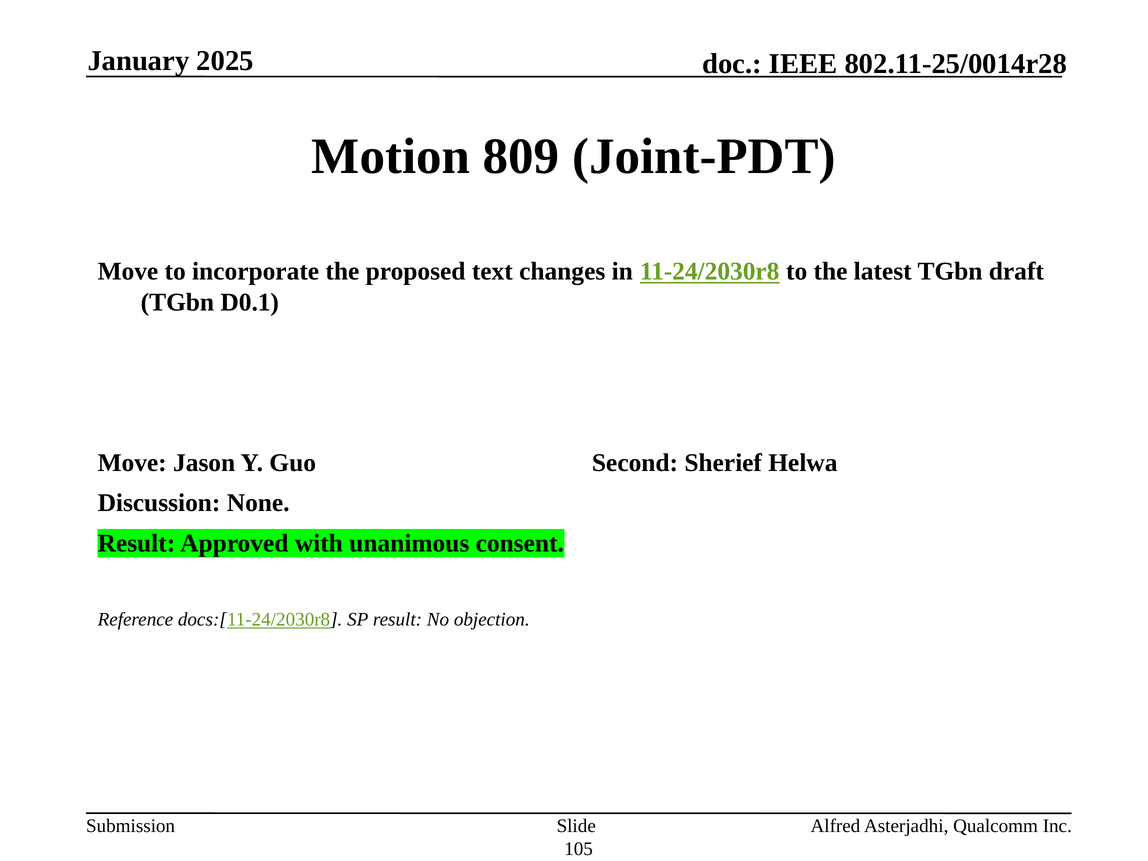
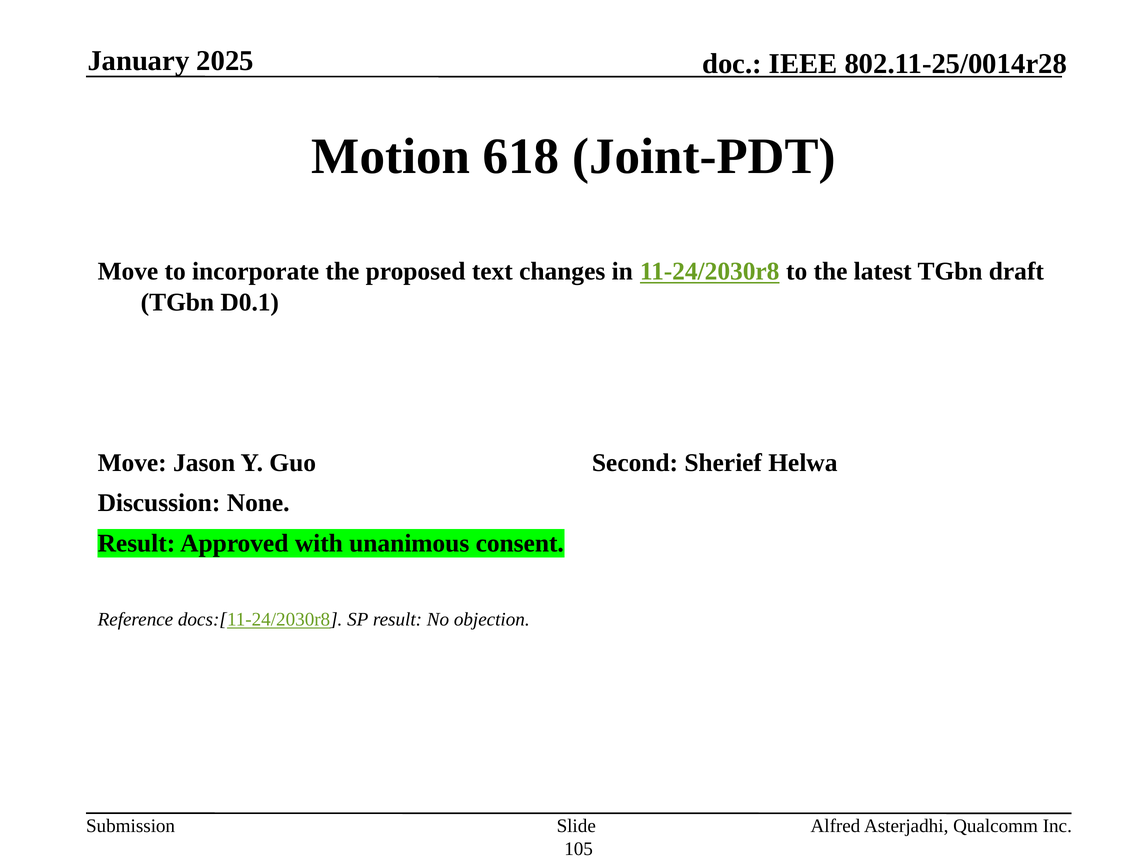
809: 809 -> 618
